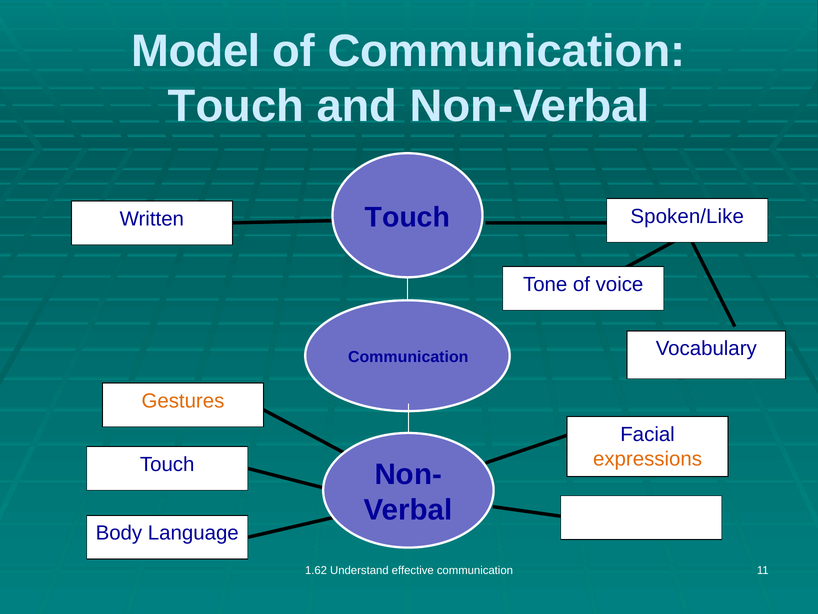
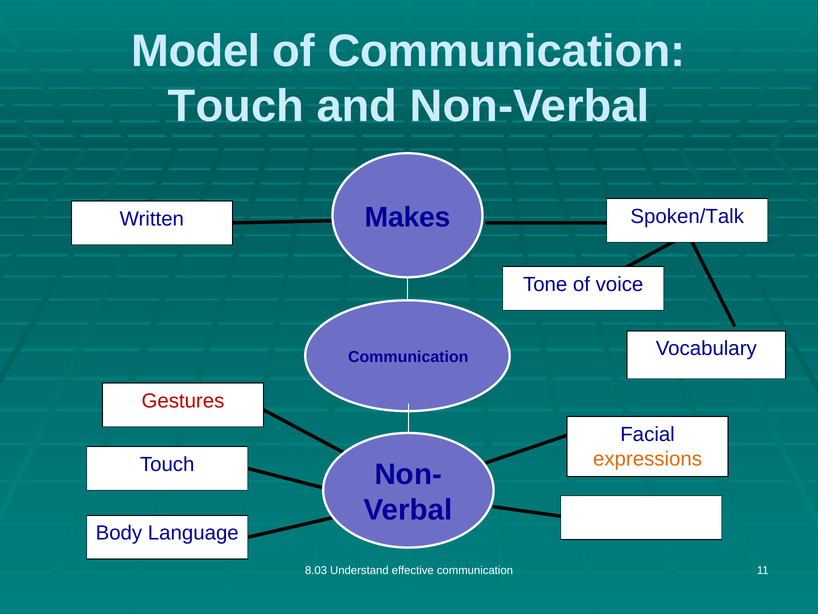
Touch at (407, 217): Touch -> Makes
Spoken/Like: Spoken/Like -> Spoken/Talk
Gestures colour: orange -> red
1.62: 1.62 -> 8.03
